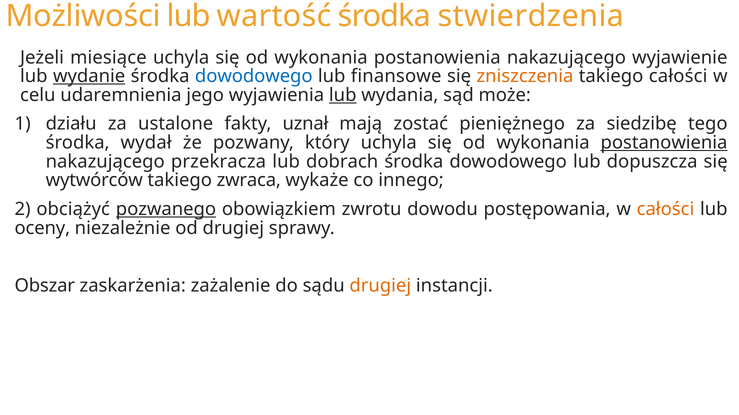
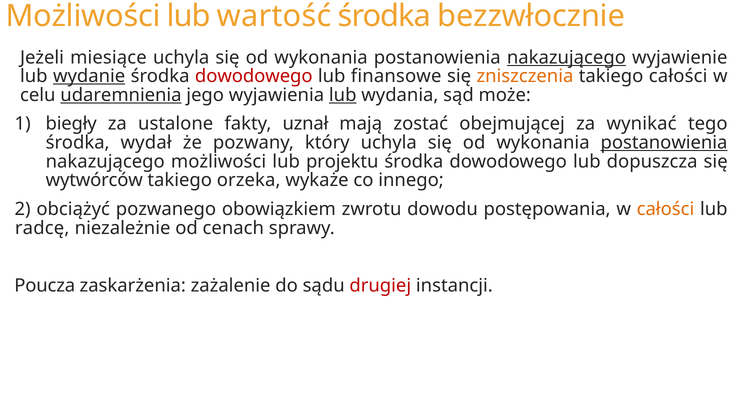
stwierdzenia: stwierdzenia -> bezzwłocznie
nakazującego at (566, 58) underline: none -> present
dowodowego at (254, 76) colour: blue -> red
udaremnienia underline: none -> present
działu: działu -> biegły
pieniężnego: pieniężnego -> obejmującej
siedzibę: siedzibę -> wynikać
nakazującego przekracza: przekracza -> możliwości
dobrach: dobrach -> projektu
zwraca: zwraca -> orzeka
pozwanego underline: present -> none
oceny: oceny -> radcę
od drugiej: drugiej -> cenach
Obszar: Obszar -> Poucza
drugiej at (380, 286) colour: orange -> red
